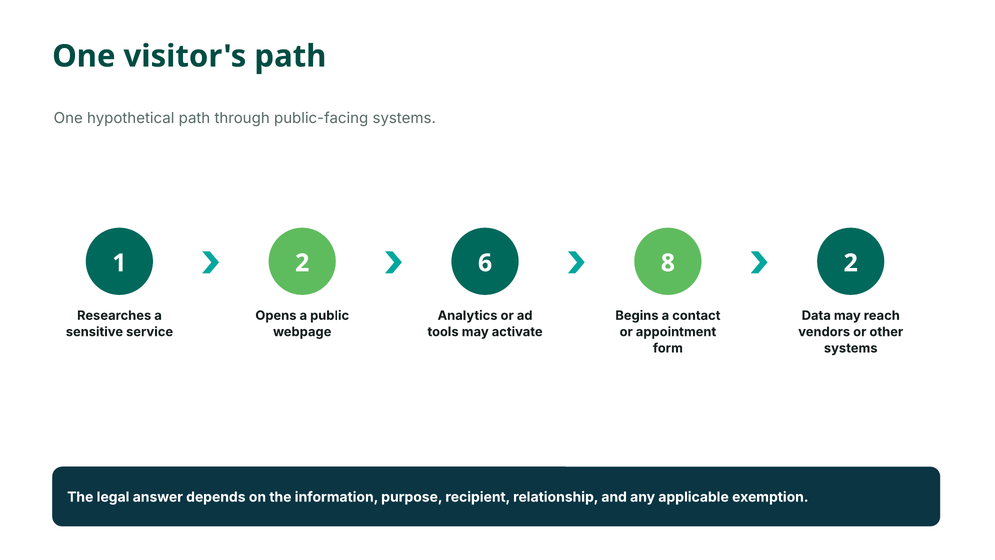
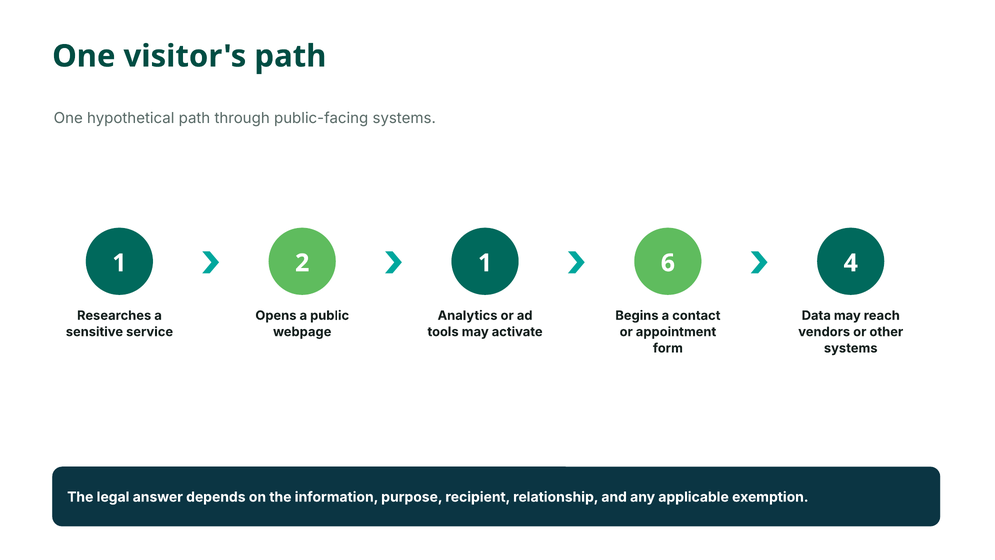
6 at (485, 263): 6 -> 1
8: 8 -> 6
2 at (851, 263): 2 -> 4
